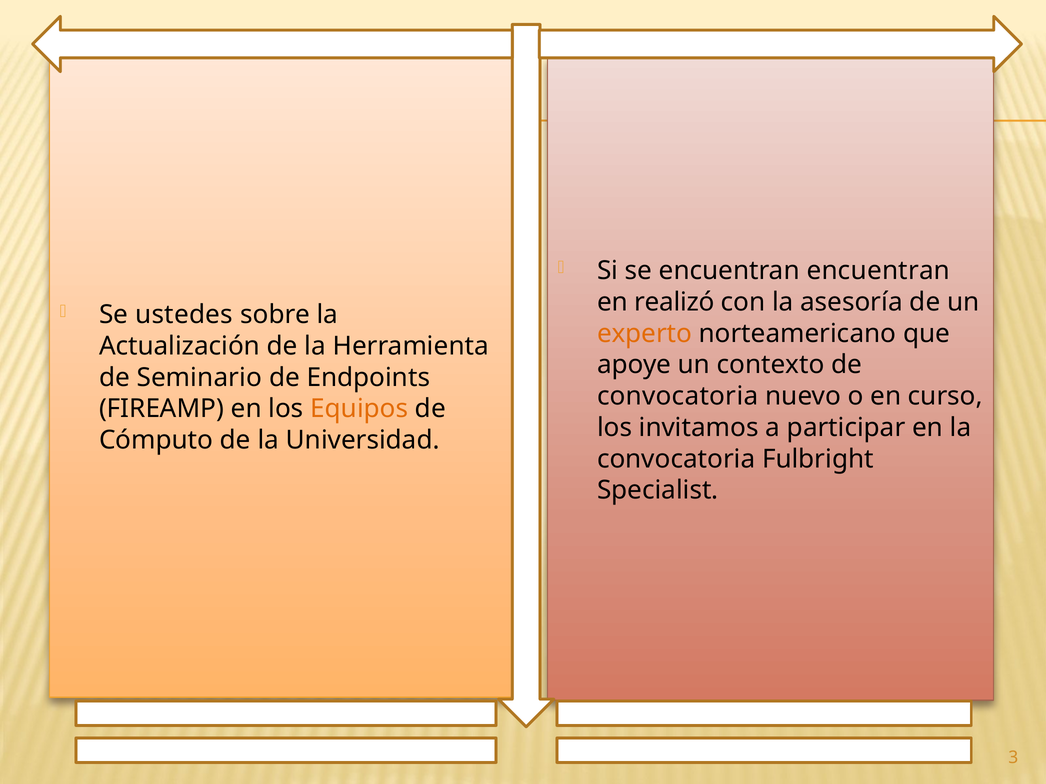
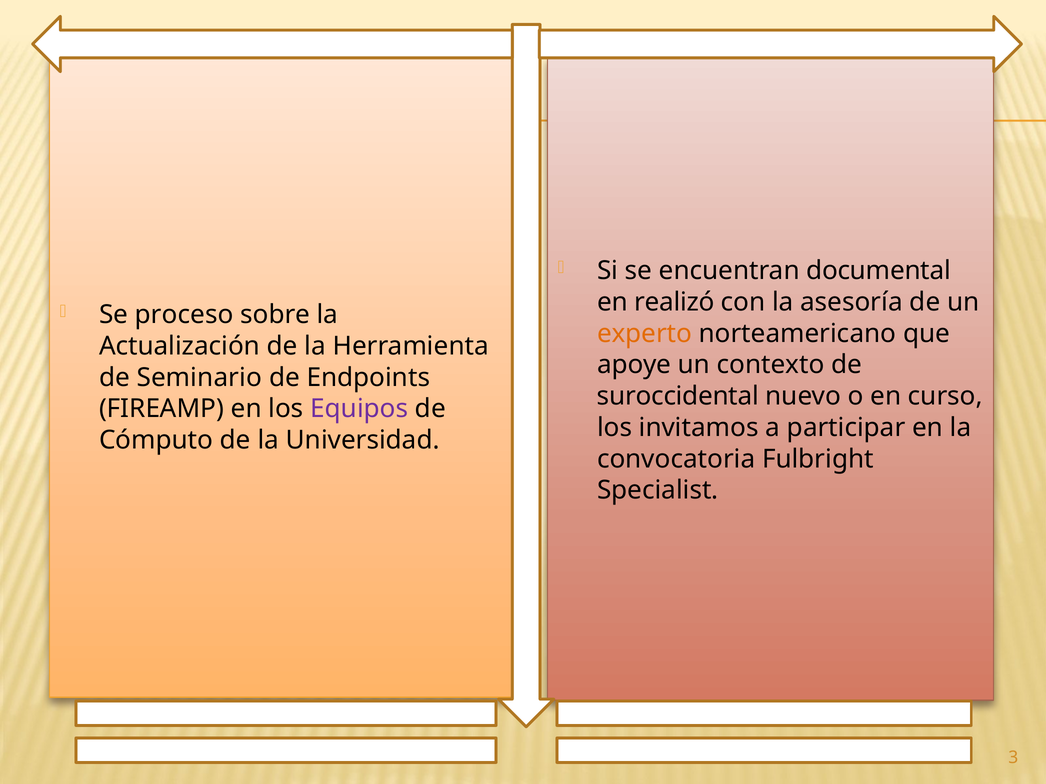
encuentran encuentran: encuentran -> documental
ustedes: ustedes -> proceso
convocatoria at (678, 396): convocatoria -> suroccidental
Equipos colour: orange -> purple
